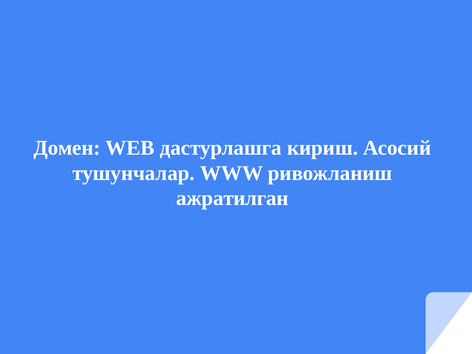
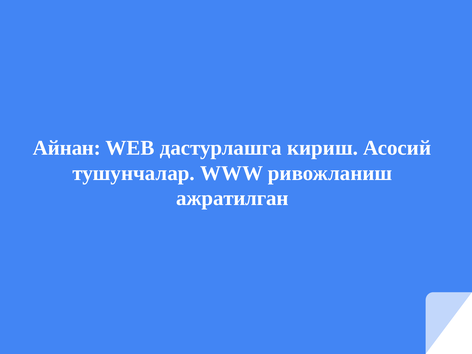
Домен: Домен -> Айнан
